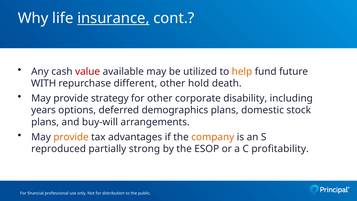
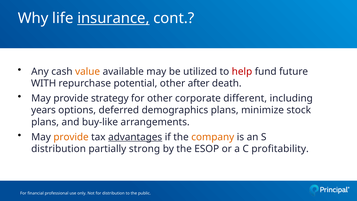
value colour: red -> orange
help colour: orange -> red
different: different -> potential
hold: hold -> after
disability: disability -> different
domestic: domestic -> minimize
buy-will: buy-will -> buy-like
advantages underline: none -> present
reproduced at (59, 149): reproduced -> distribution
